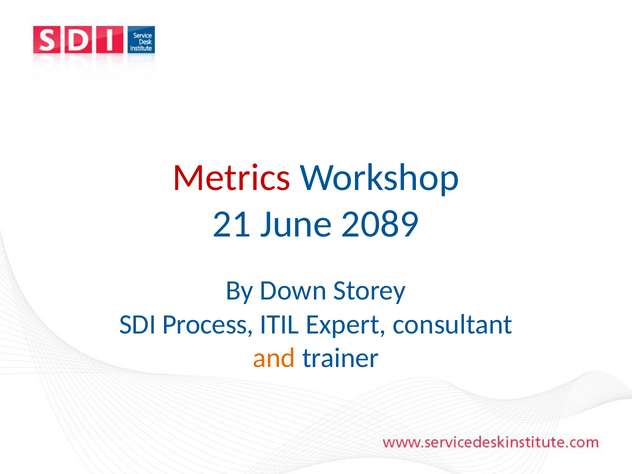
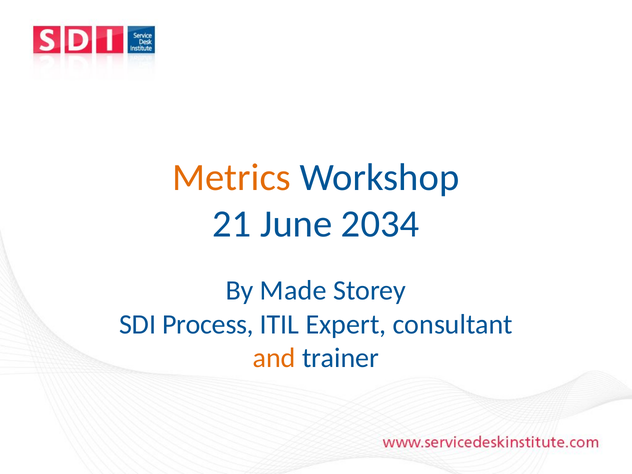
Metrics colour: red -> orange
2089: 2089 -> 2034
Down: Down -> Made
